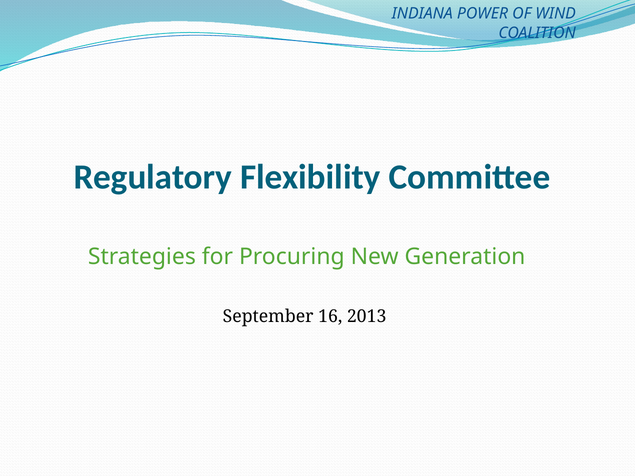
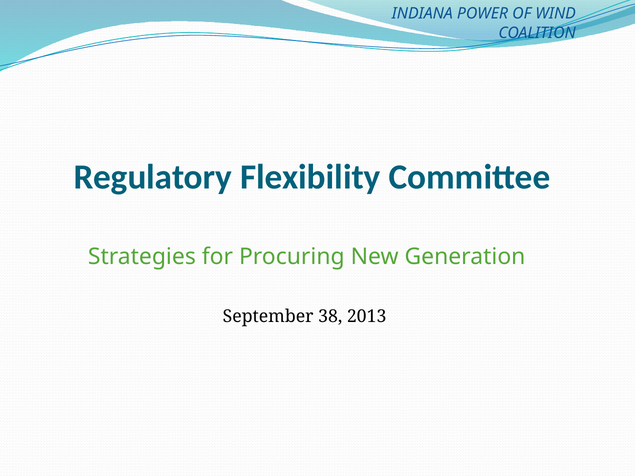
16: 16 -> 38
